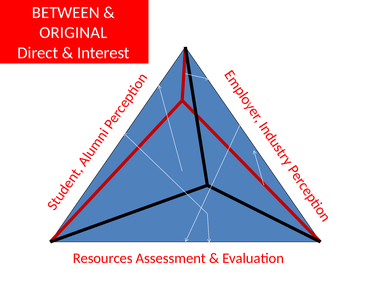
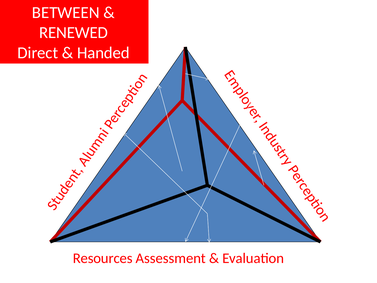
ORIGINAL: ORIGINAL -> RENEWED
Interest: Interest -> Handed
